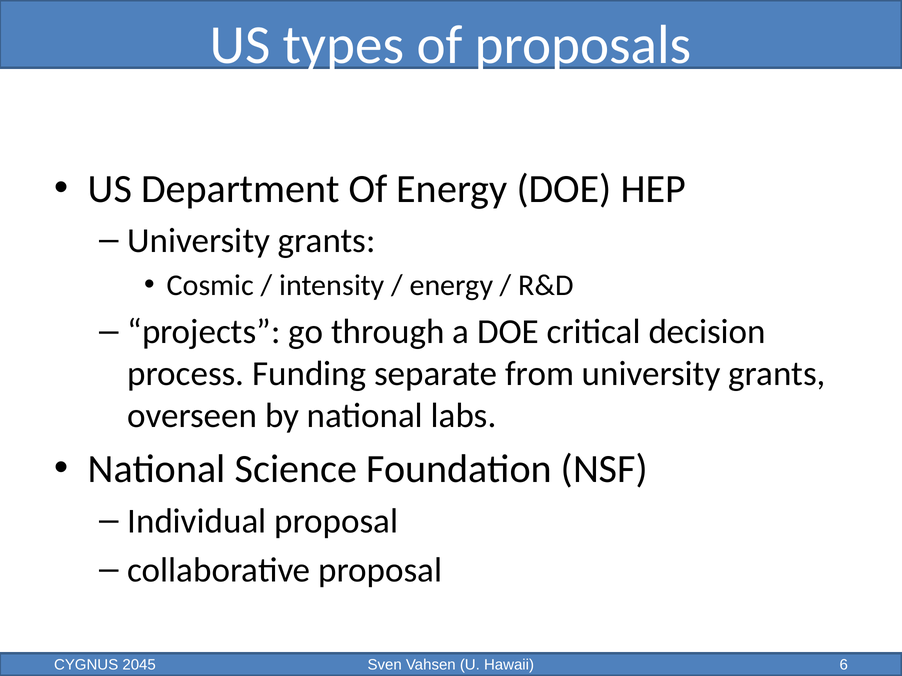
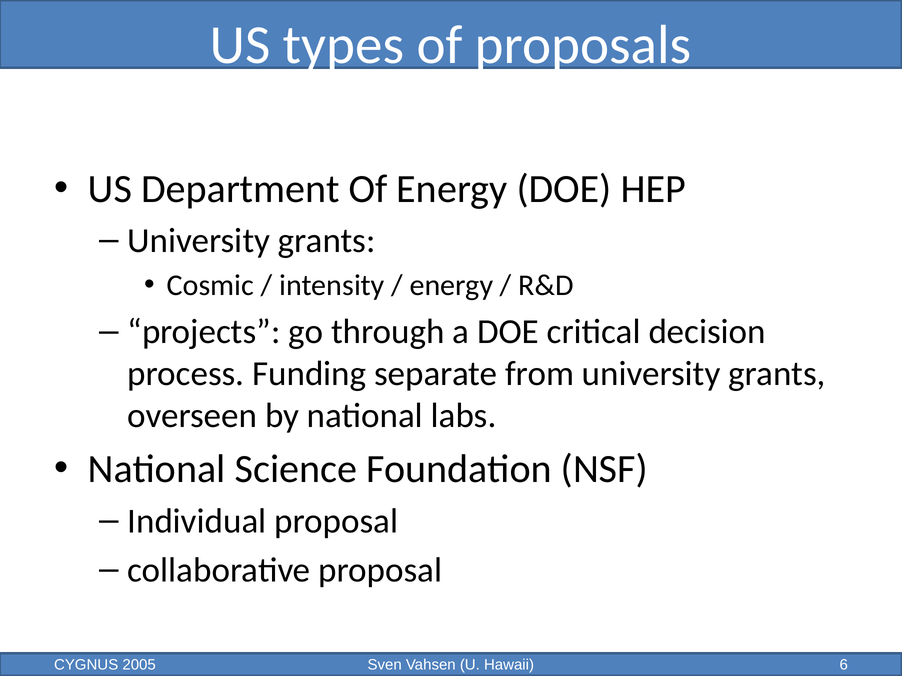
2045: 2045 -> 2005
